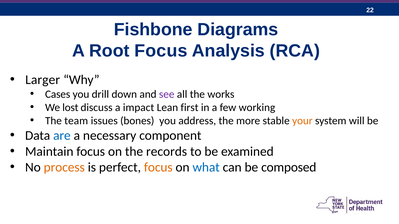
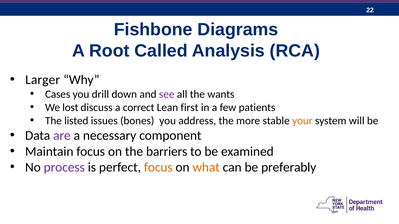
Root Focus: Focus -> Called
works: works -> wants
impact: impact -> correct
working: working -> patients
team: team -> listed
are colour: blue -> purple
records: records -> barriers
process colour: orange -> purple
what colour: blue -> orange
composed: composed -> preferably
